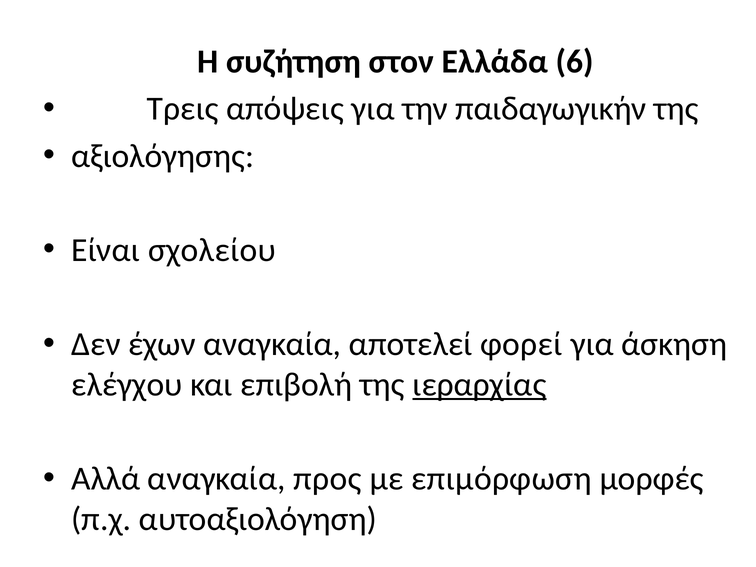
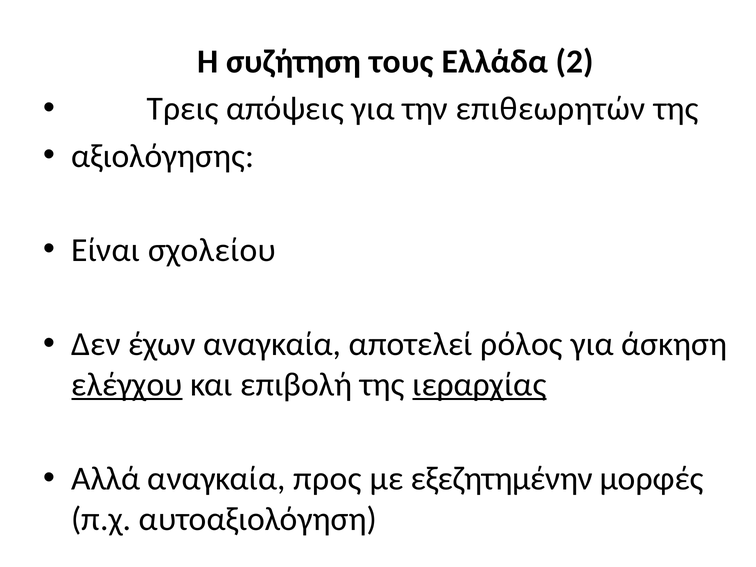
στον: στον -> τους
6: 6 -> 2
παιδαγωγικήν: παιδαγωγικήν -> επιθεωρητών
φορεί: φορεί -> ρόλος
ελέγχου underline: none -> present
επιμόρφωση: επιμόρφωση -> εξεζητημένην
